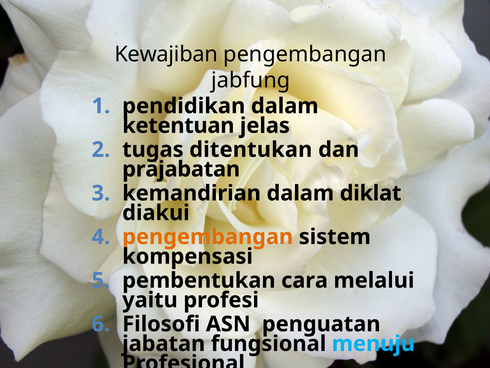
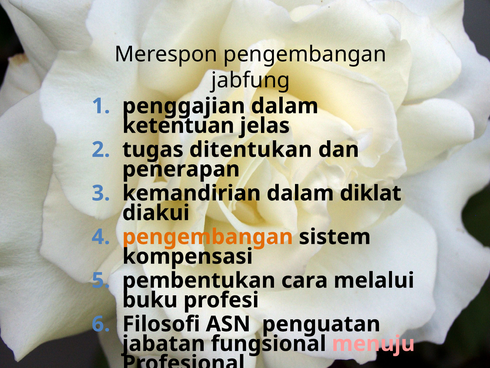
Kewajiban: Kewajiban -> Merespon
pendidikan: pendidikan -> penggajian
prajabatan: prajabatan -> penerapan
yaitu: yaitu -> buku
menuju colour: light blue -> pink
